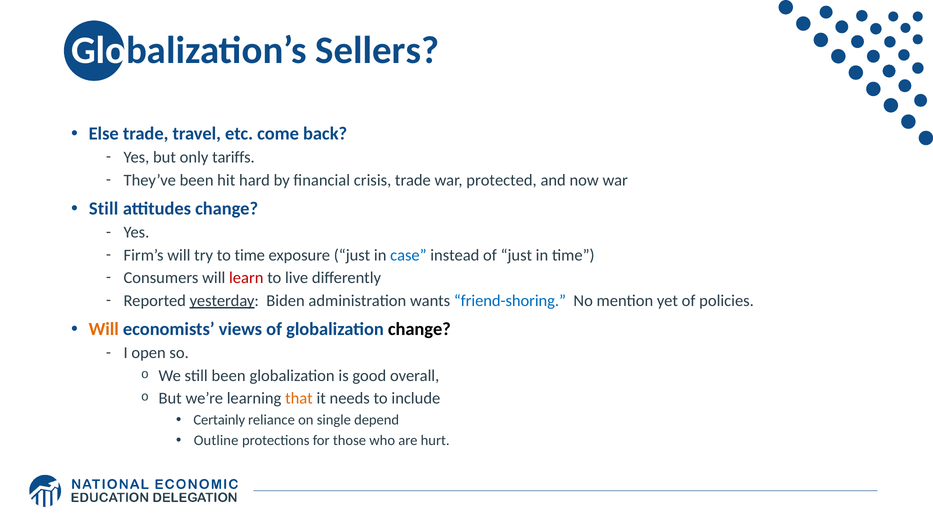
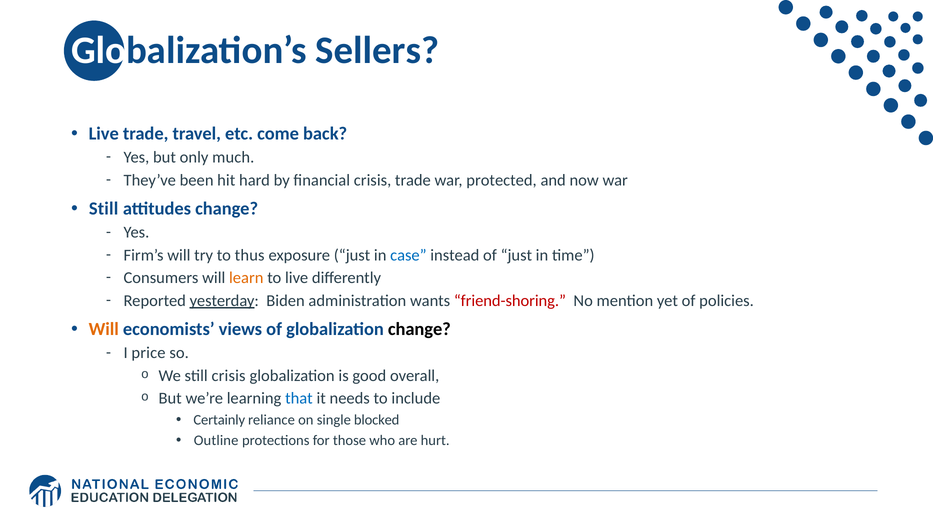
Else at (104, 134): Else -> Live
tariffs: tariffs -> much
to time: time -> thus
learn colour: red -> orange
friend-shoring colour: blue -> red
open: open -> price
still been: been -> crisis
that colour: orange -> blue
depend: depend -> blocked
